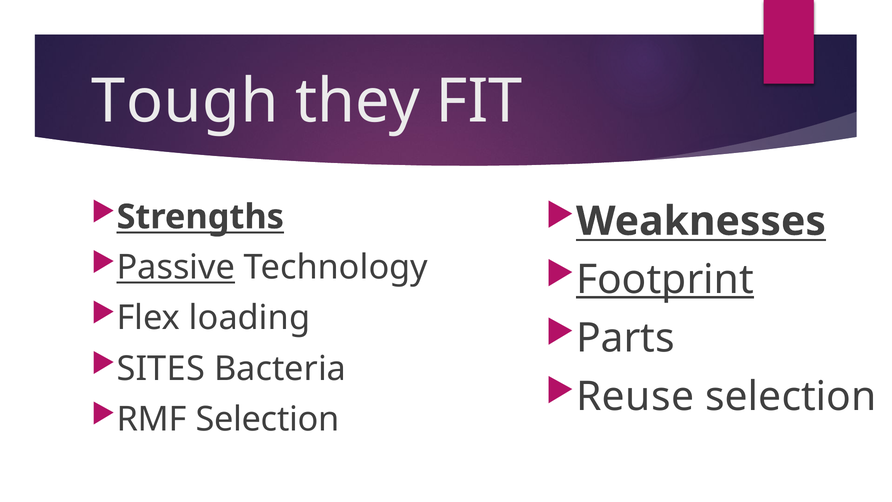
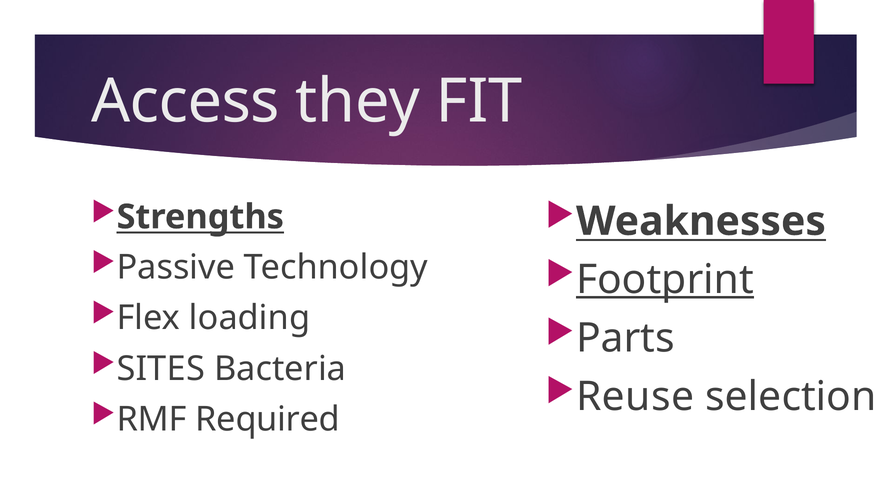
Tough: Tough -> Access
Passive underline: present -> none
RMF Selection: Selection -> Required
